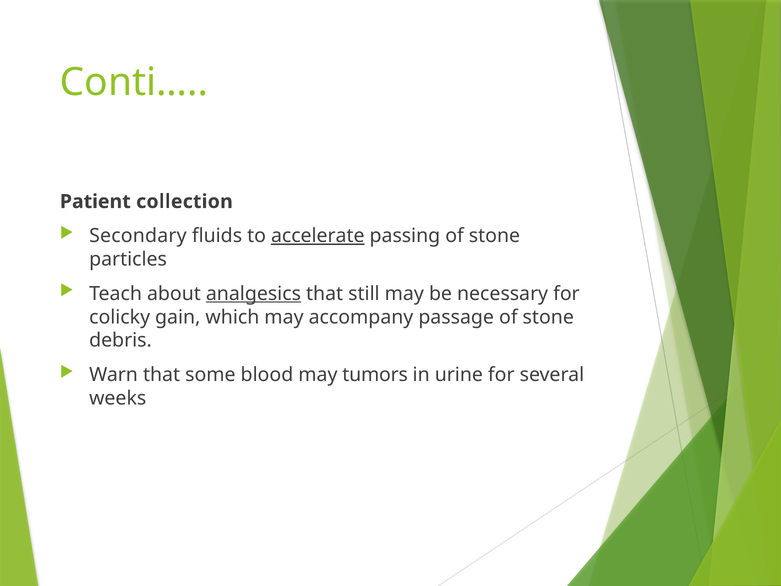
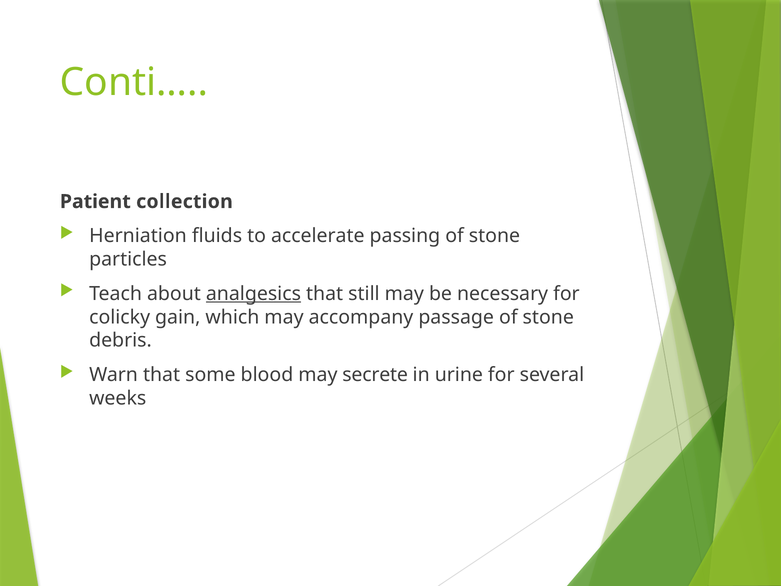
Secondary: Secondary -> Herniation
accelerate underline: present -> none
tumors: tumors -> secrete
